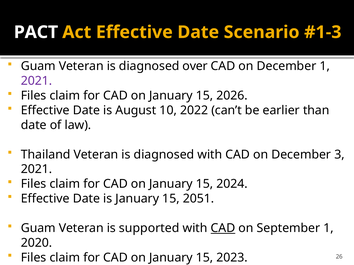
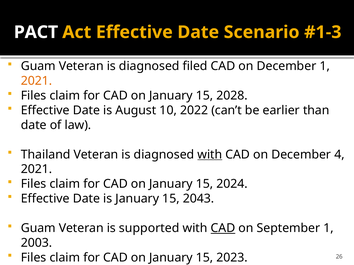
over: over -> filed
2021 at (37, 81) colour: purple -> orange
2026: 2026 -> 2028
with at (210, 155) underline: none -> present
3: 3 -> 4
2051: 2051 -> 2043
2020: 2020 -> 2003
